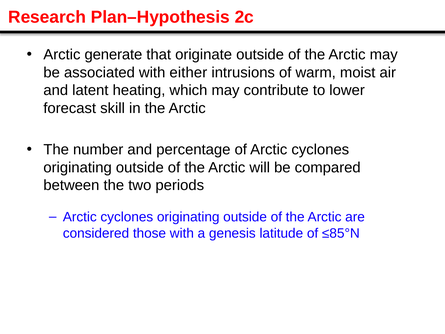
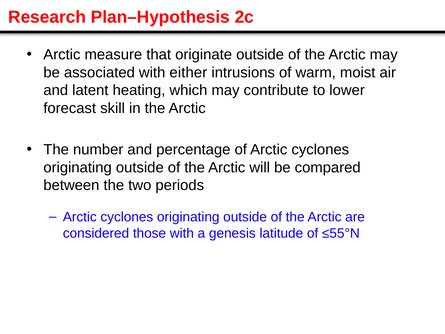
generate: generate -> measure
≤85°N: ≤85°N -> ≤55°N
